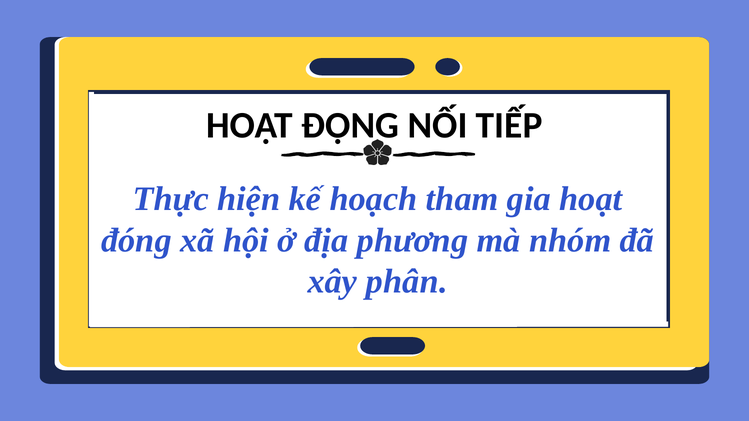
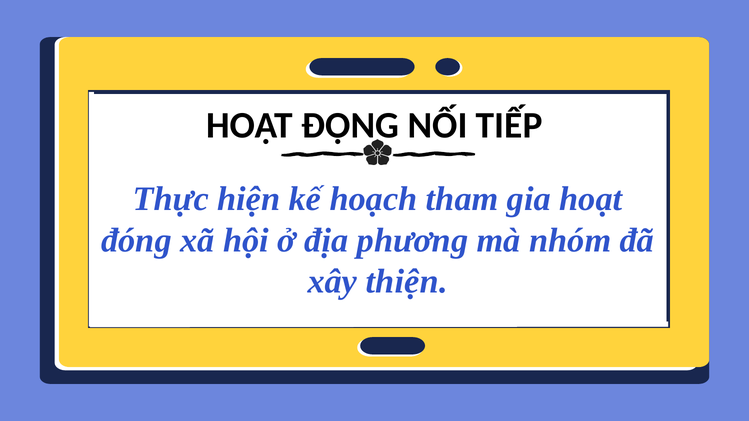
phân: phân -> thiện
